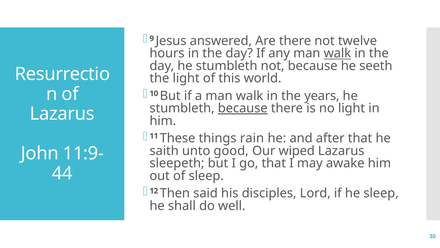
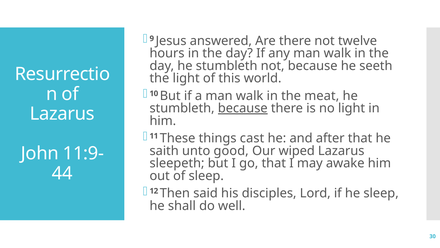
walk at (337, 53) underline: present -> none
years: years -> meat
rain: rain -> cast
